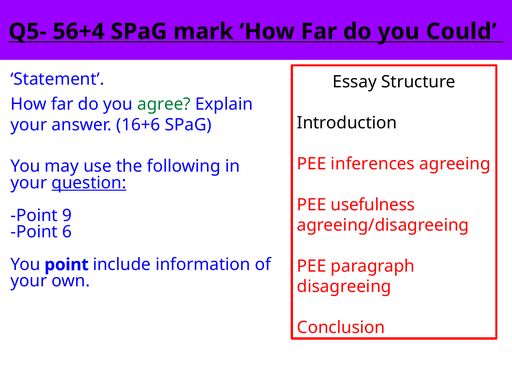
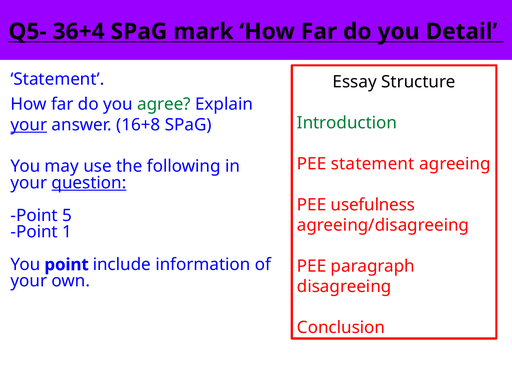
56+4: 56+4 -> 36+4
Could: Could -> Detail
Introduction colour: black -> green
your at (29, 125) underline: none -> present
16+6: 16+6 -> 16+8
PEE inferences: inferences -> statement
9: 9 -> 5
6: 6 -> 1
